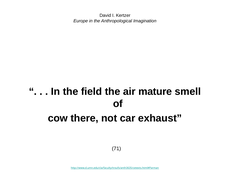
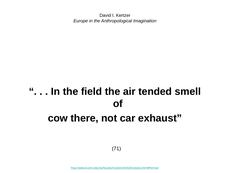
mature: mature -> tended
